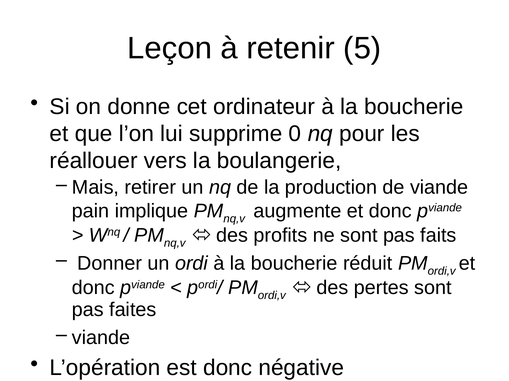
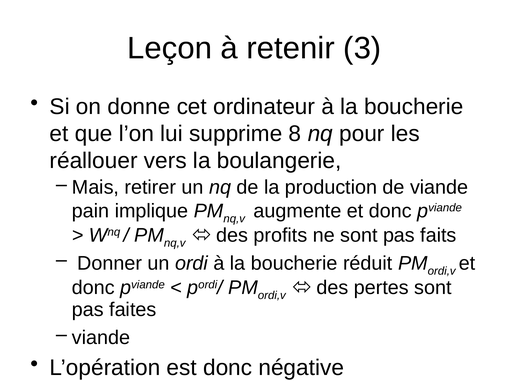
5: 5 -> 3
0: 0 -> 8
